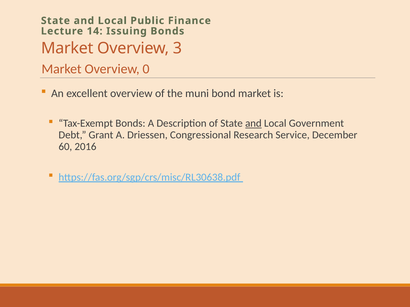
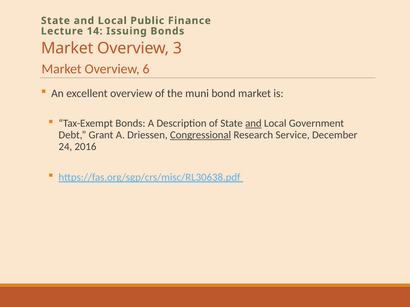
0: 0 -> 6
Congressional underline: none -> present
60: 60 -> 24
